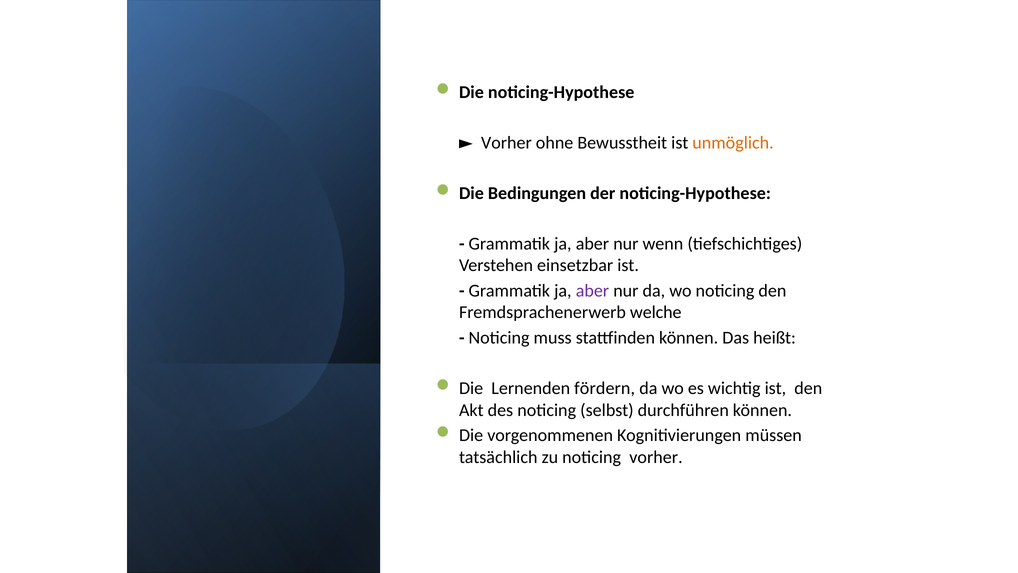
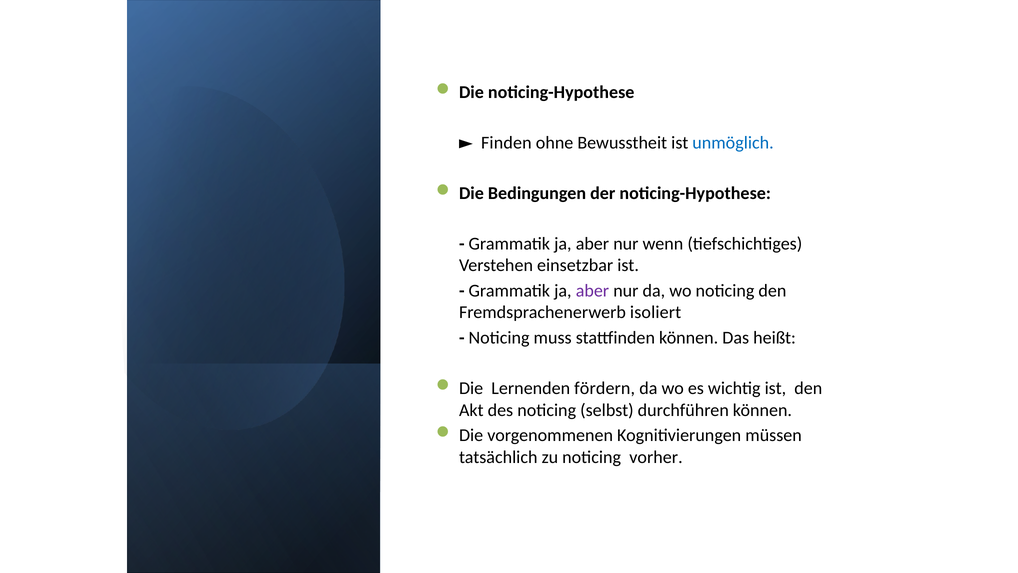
Vorher at (506, 143): Vorher -> Finden
unmöglich colour: orange -> blue
welche: welche -> isoliert
